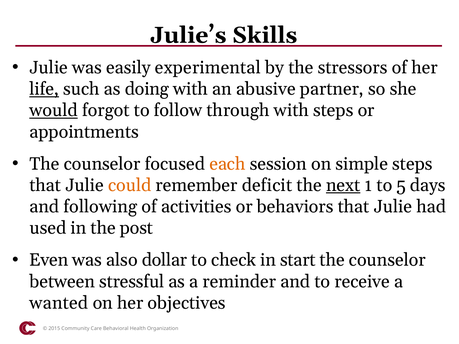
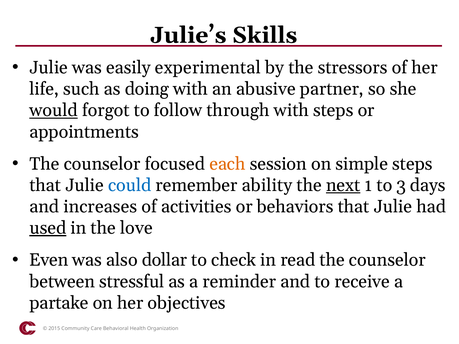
life underline: present -> none
could colour: orange -> blue
deficit: deficit -> ability
5: 5 -> 3
following: following -> increases
used underline: none -> present
post: post -> love
start: start -> read
wanted: wanted -> partake
